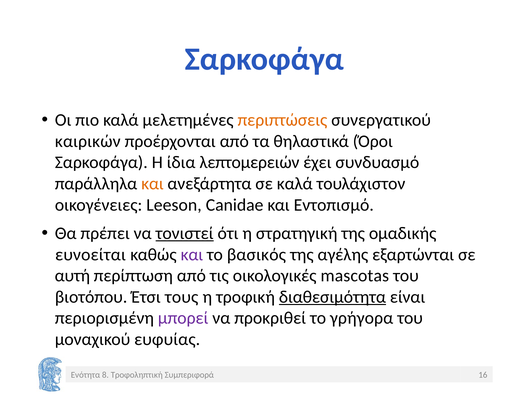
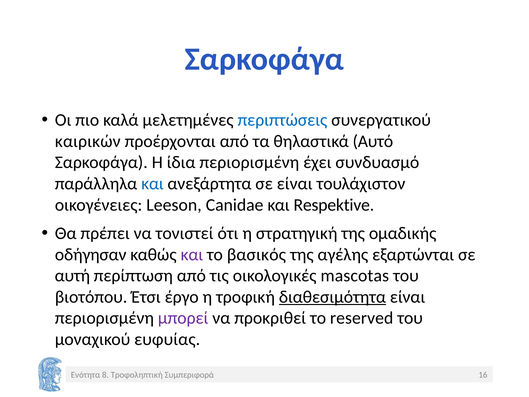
περιπτώσεις colour: orange -> blue
Όροι: Όροι -> Αυτό
ίδια λεπτομερειών: λεπτομερειών -> περιορισμένη
και at (152, 184) colour: orange -> blue
σε καλά: καλά -> είναι
Εντοπισμό: Εντοπισμό -> Respektive
τονιστεί underline: present -> none
ευνοείται: ευνοείται -> οδήγησαν
τους: τους -> έργο
γρήγορα: γρήγορα -> reserved
